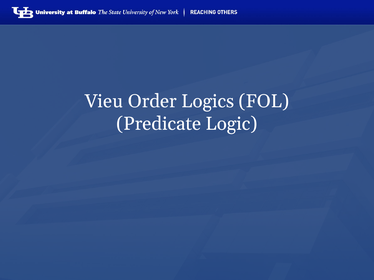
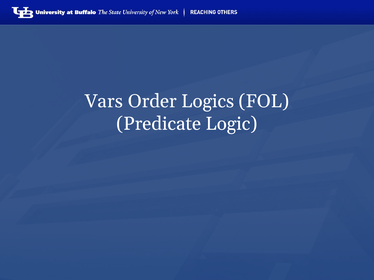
Vieu: Vieu -> Vars
